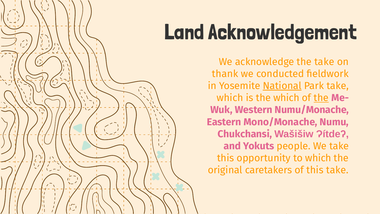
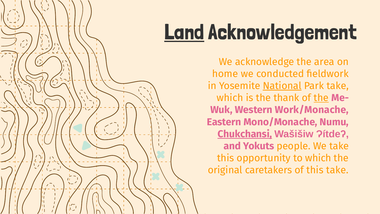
Land underline: none -> present
the take: take -> area
thank: thank -> home
the which: which -> thank
Numu/Monache: Numu/Monache -> Work/Monache
Chukchansi underline: none -> present
